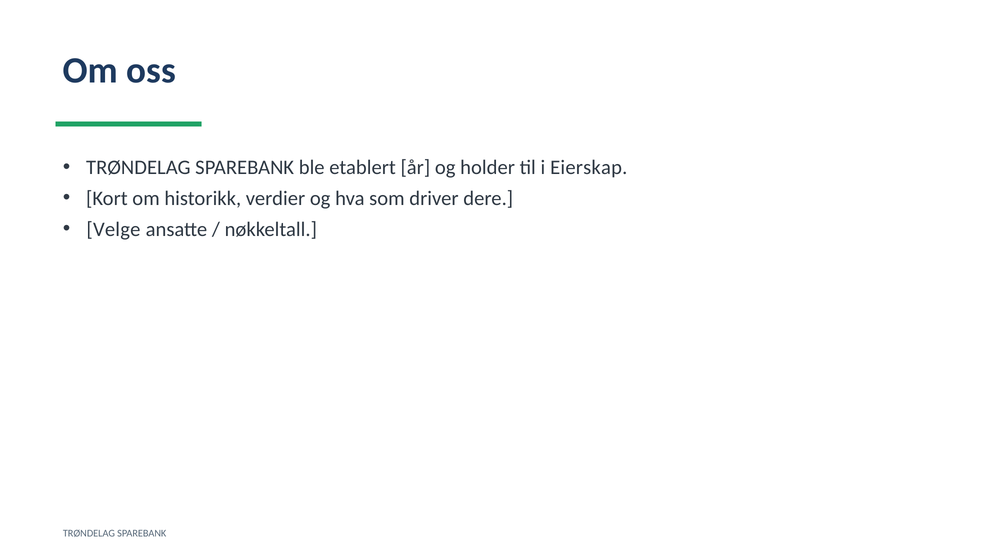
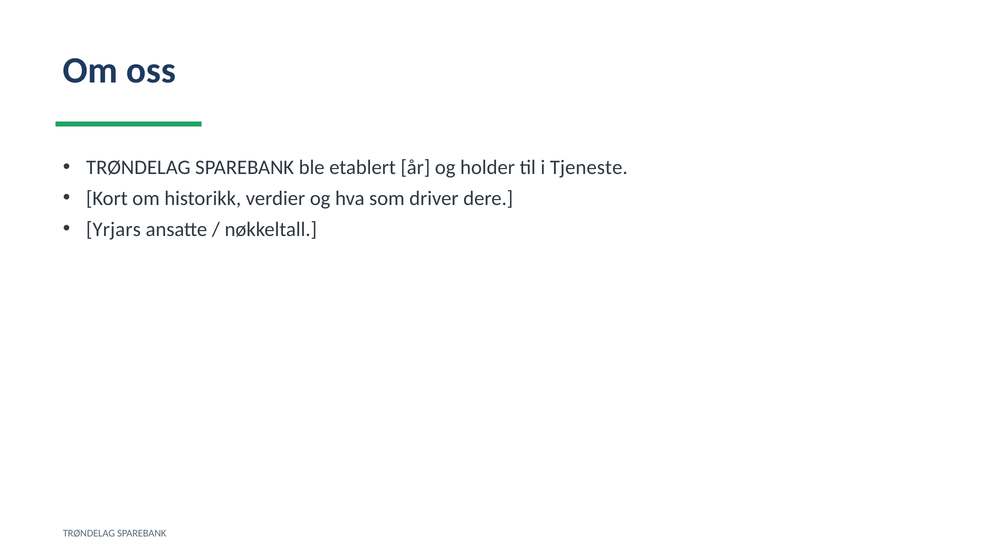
Eierskap: Eierskap -> Tjeneste
Velge: Velge -> Yrjars
